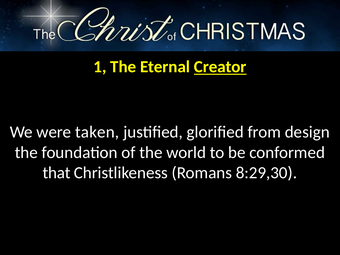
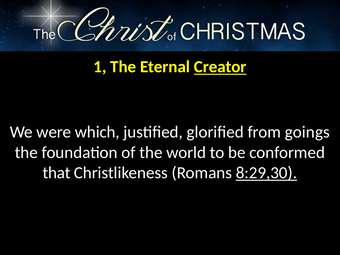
taken: taken -> which
design: design -> goings
8:29,30 underline: none -> present
